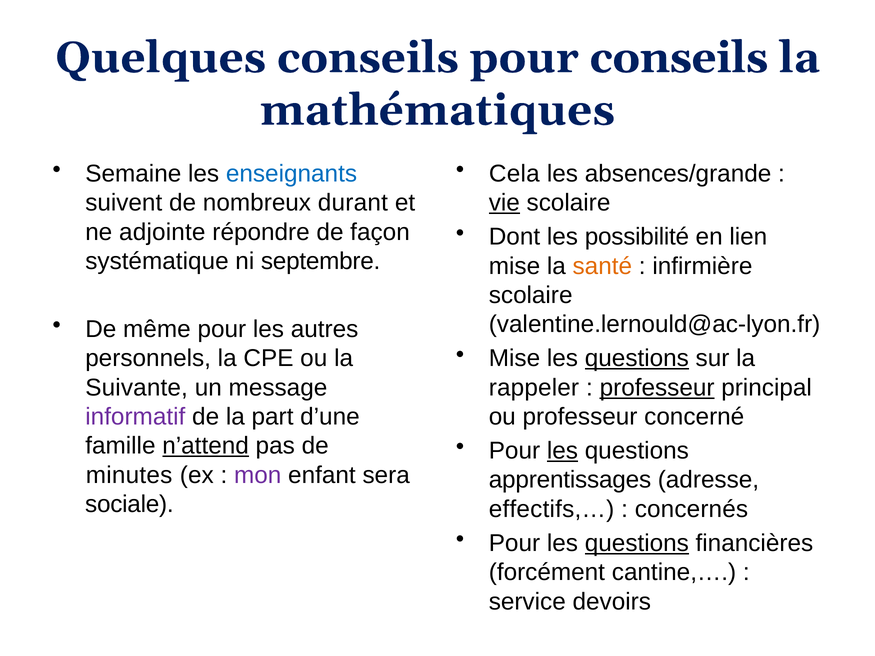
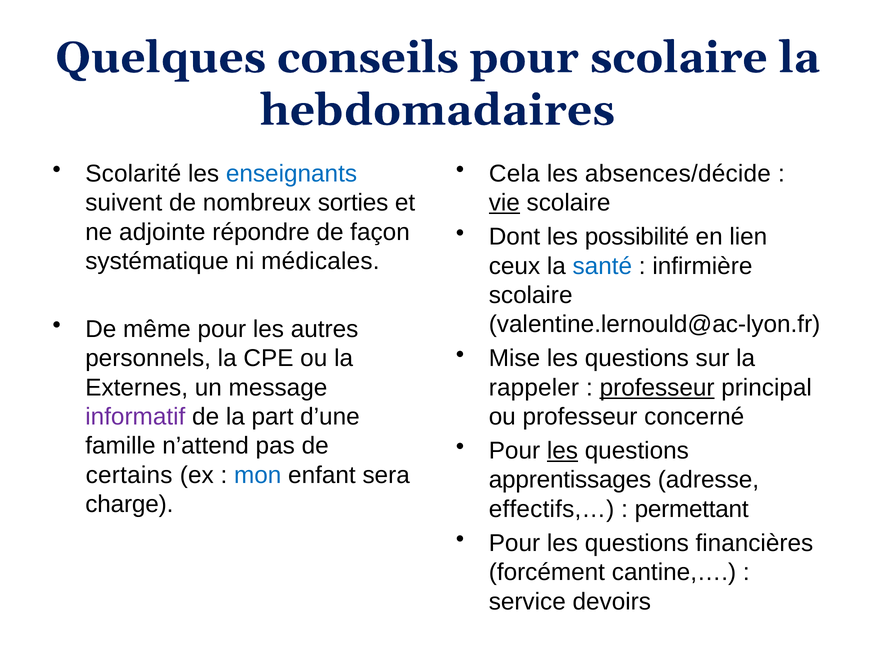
pour conseils: conseils -> scolaire
mathématiques: mathématiques -> hebdomadaires
Semaine: Semaine -> Scolarité
absences/grande: absences/grande -> absences/décide
durant: durant -> sorties
septembre: septembre -> médicales
mise at (514, 266): mise -> ceux
santé colour: orange -> blue
questions at (637, 359) underline: present -> none
Suivante: Suivante -> Externes
n’attend underline: present -> none
minutes: minutes -> certains
mon colour: purple -> blue
sociale: sociale -> charge
concernés: concernés -> permettant
questions at (637, 543) underline: present -> none
